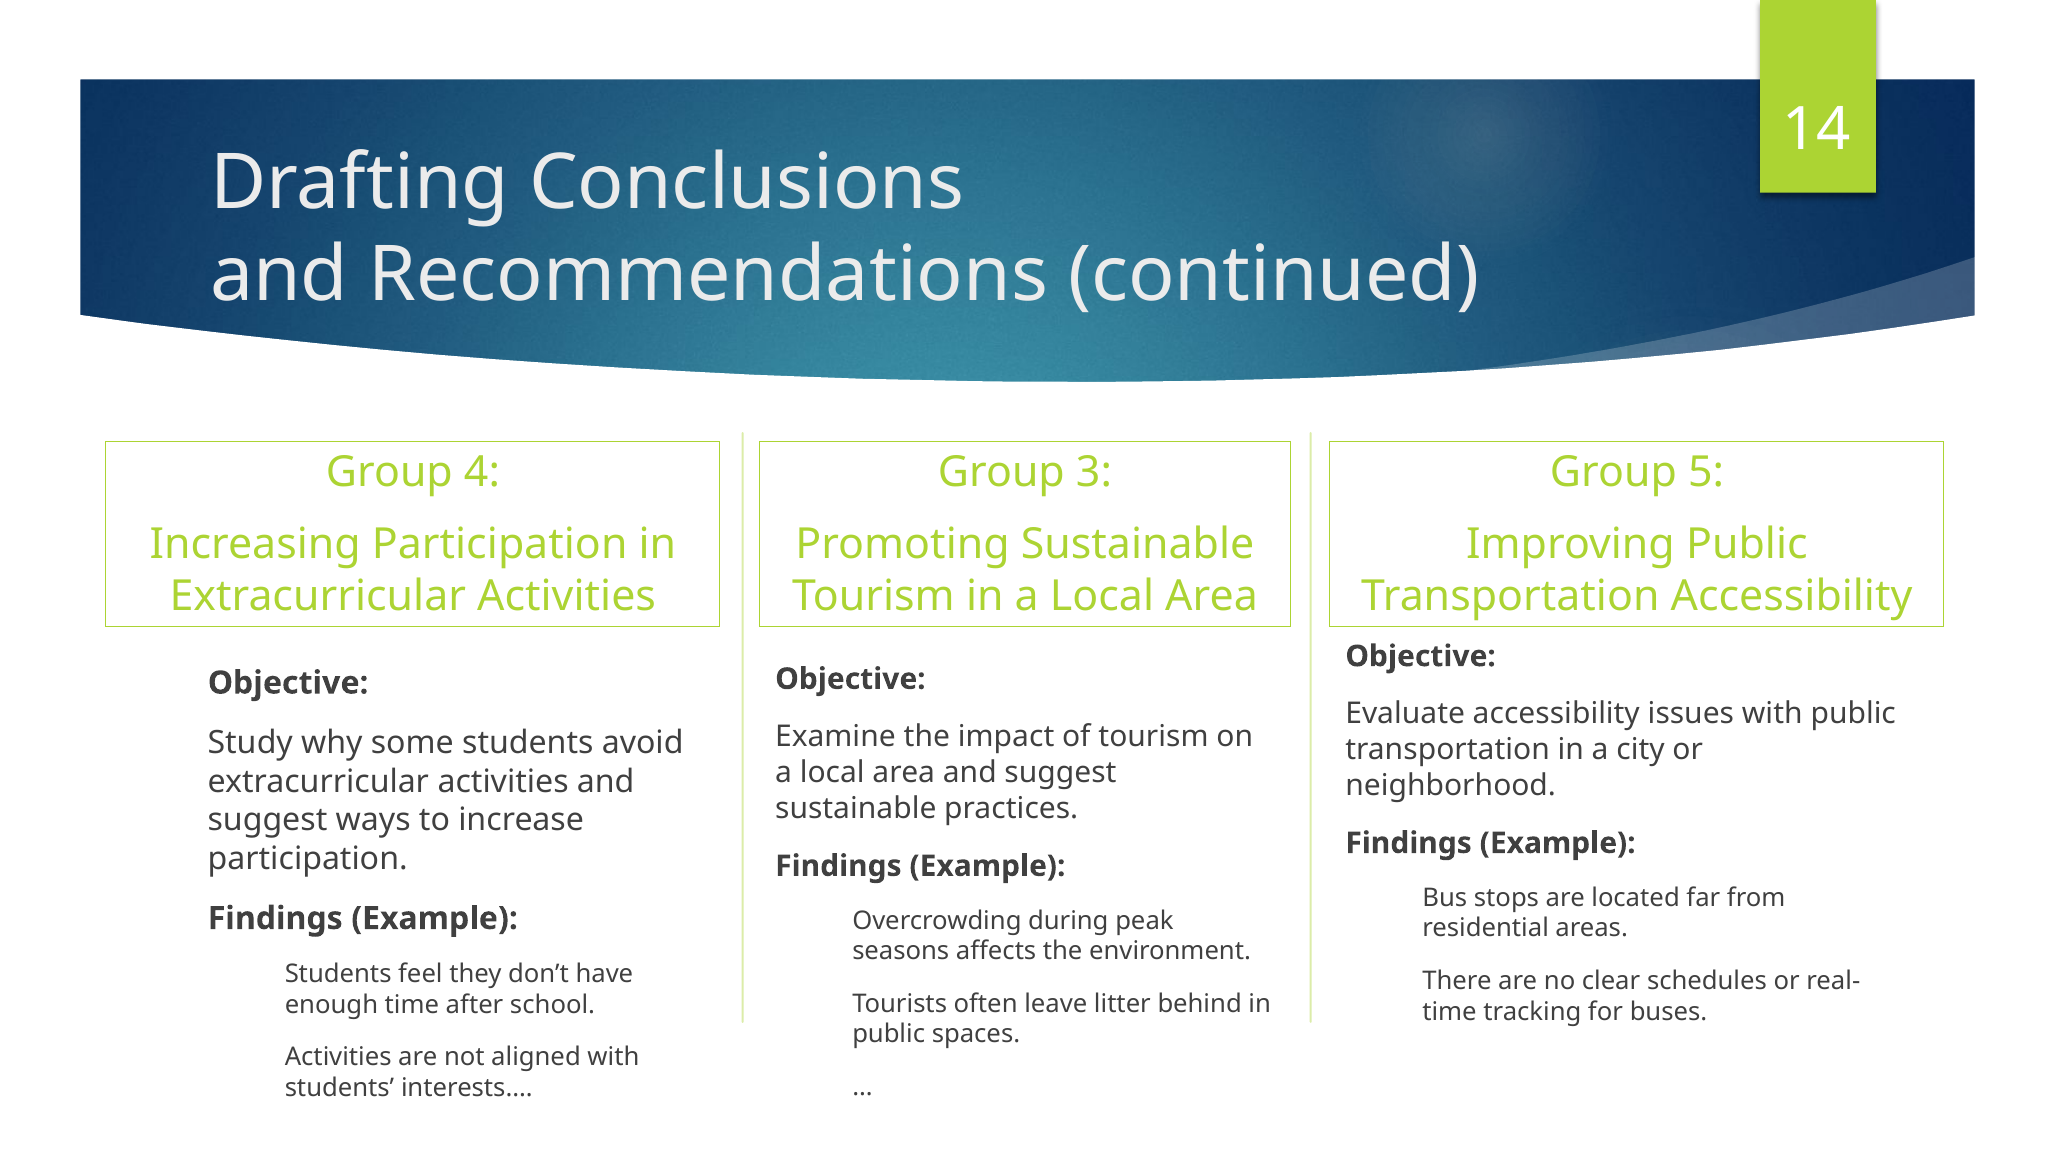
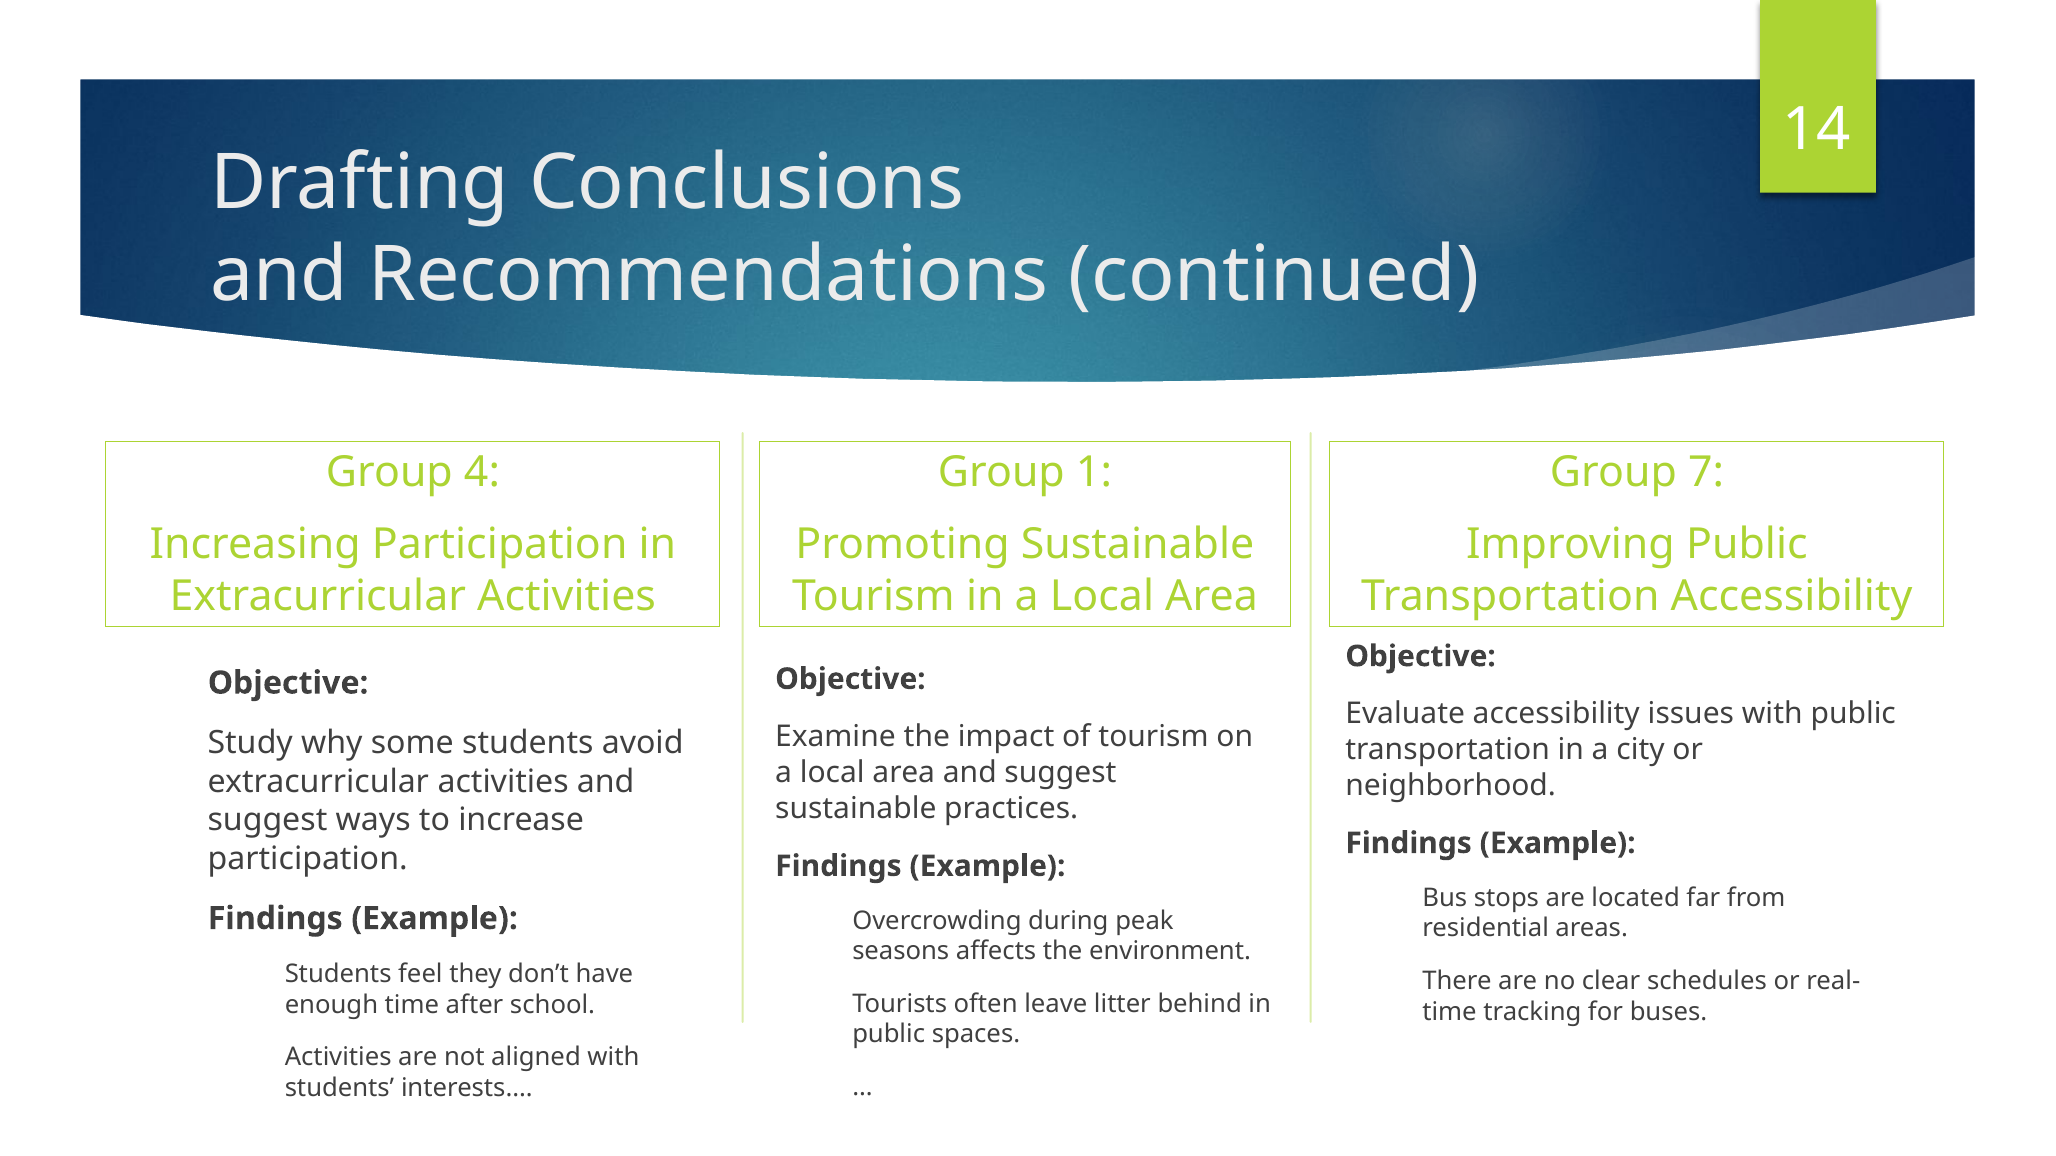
3: 3 -> 1
5: 5 -> 7
